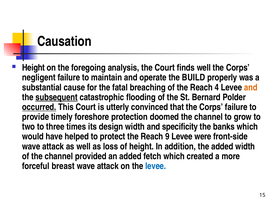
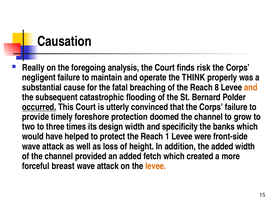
Height at (33, 68): Height -> Really
finds well: well -> risk
BUILD: BUILD -> THINK
4: 4 -> 8
subsequent underline: present -> none
9: 9 -> 1
levee at (156, 166) colour: blue -> orange
